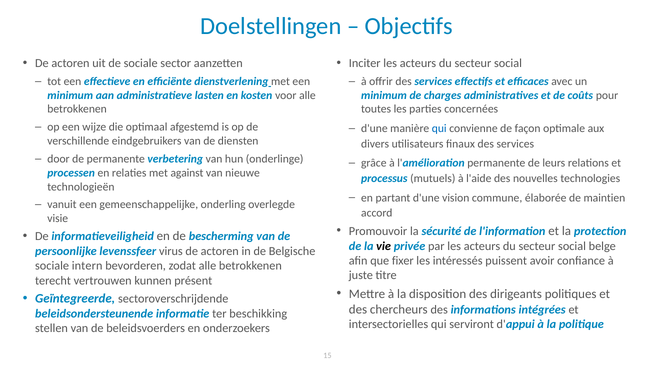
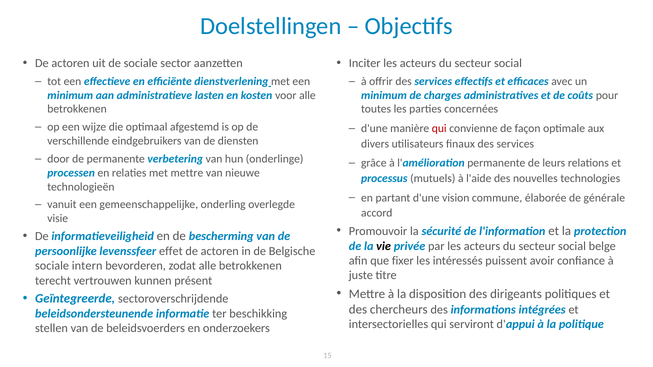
qui at (439, 129) colour: blue -> red
met against: against -> mettre
maintien: maintien -> générale
virus: virus -> effet
